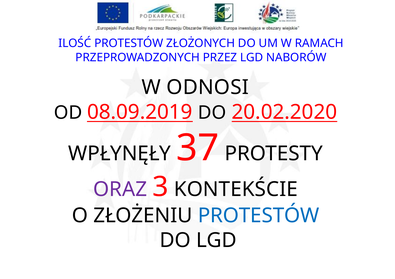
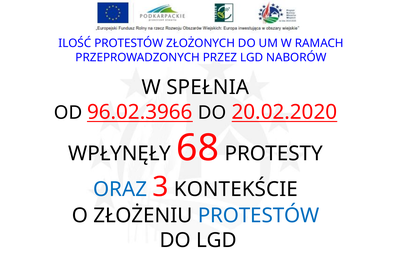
ODNOSI: ODNOSI -> SPEŁNIA
08.09.2019: 08.09.2019 -> 96.02.3966
37: 37 -> 68
ORAZ colour: purple -> blue
